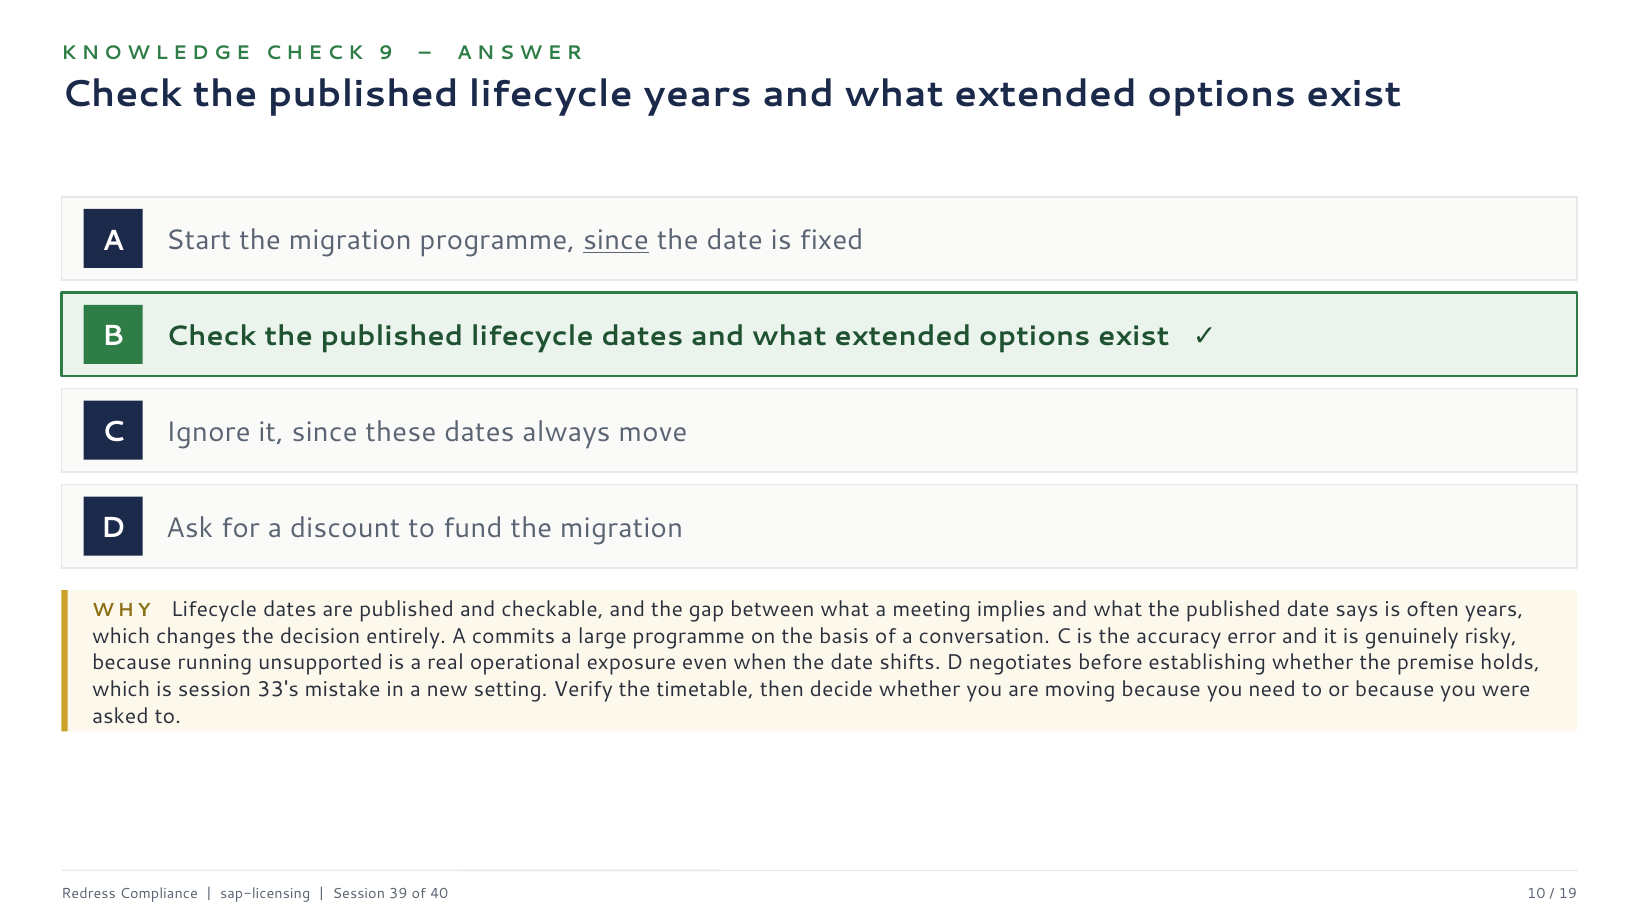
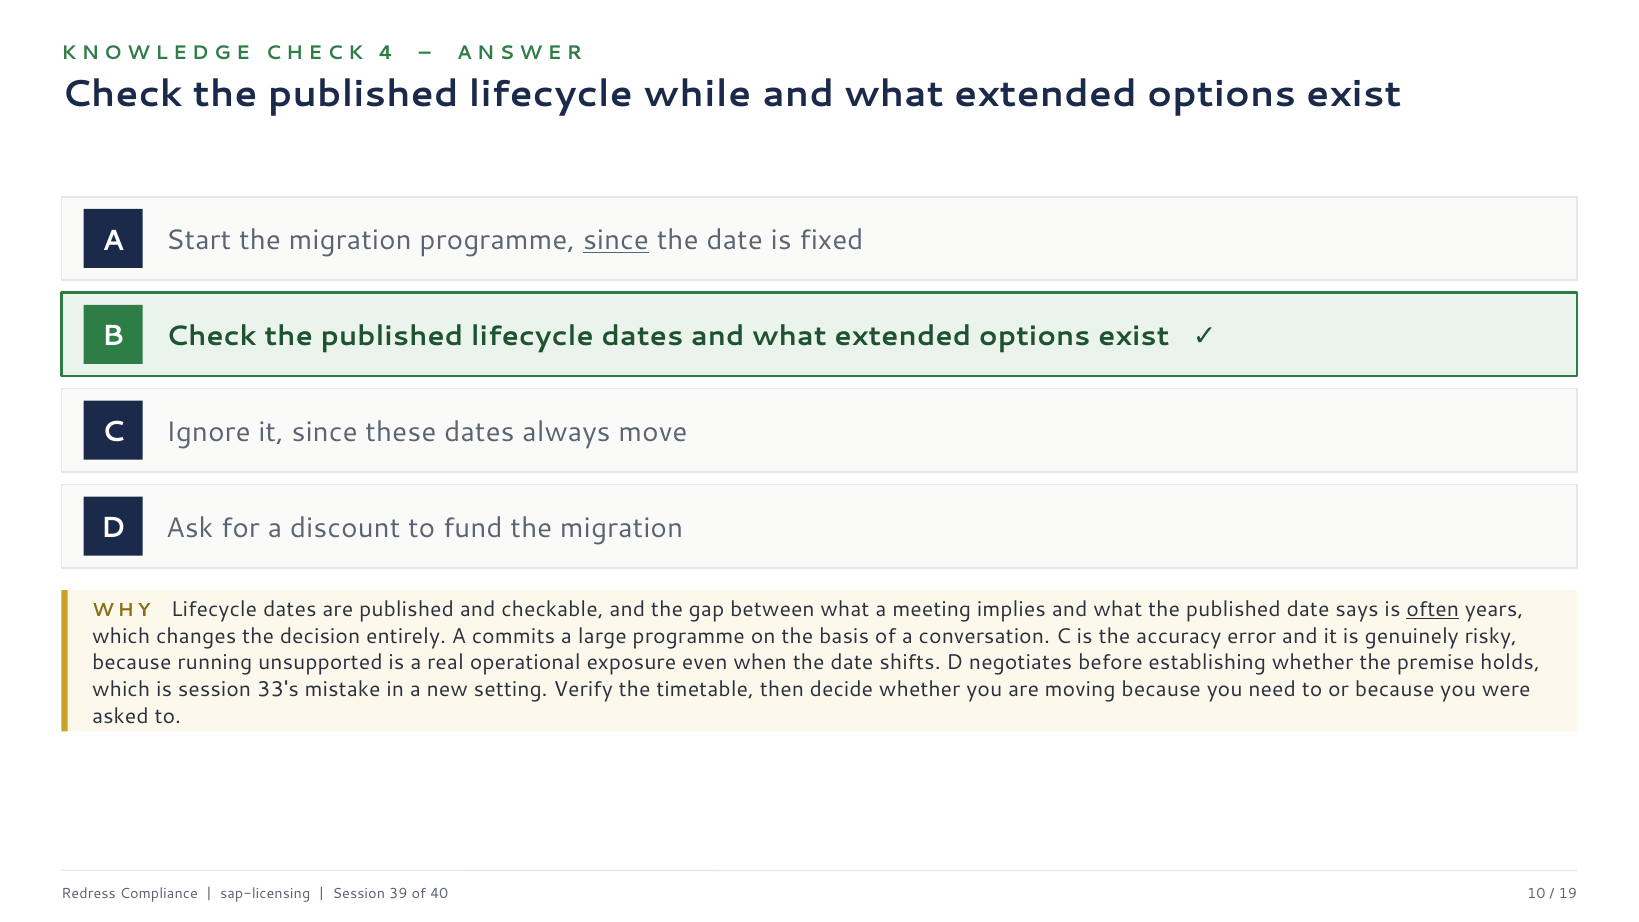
9: 9 -> 4
lifecycle years: years -> while
often underline: none -> present
